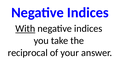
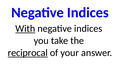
reciprocal underline: none -> present
